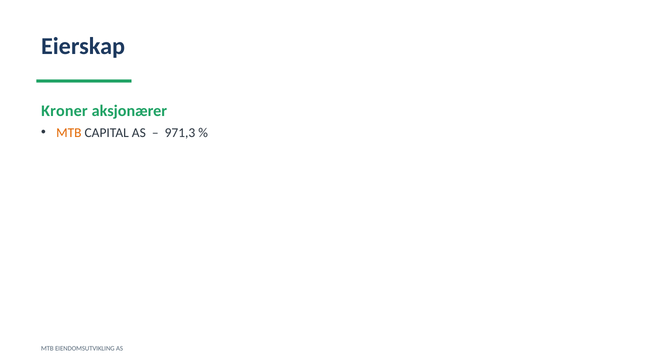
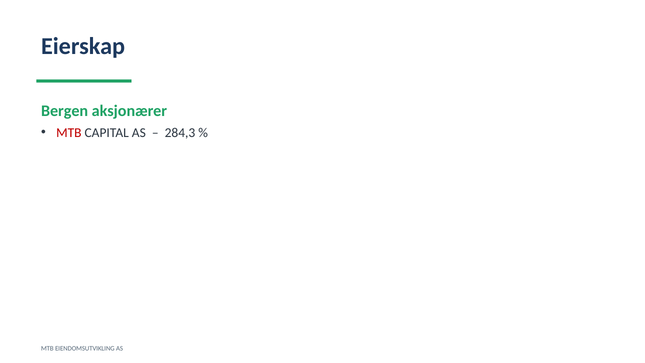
Kroner: Kroner -> Bergen
MTB at (69, 133) colour: orange -> red
971,3: 971,3 -> 284,3
